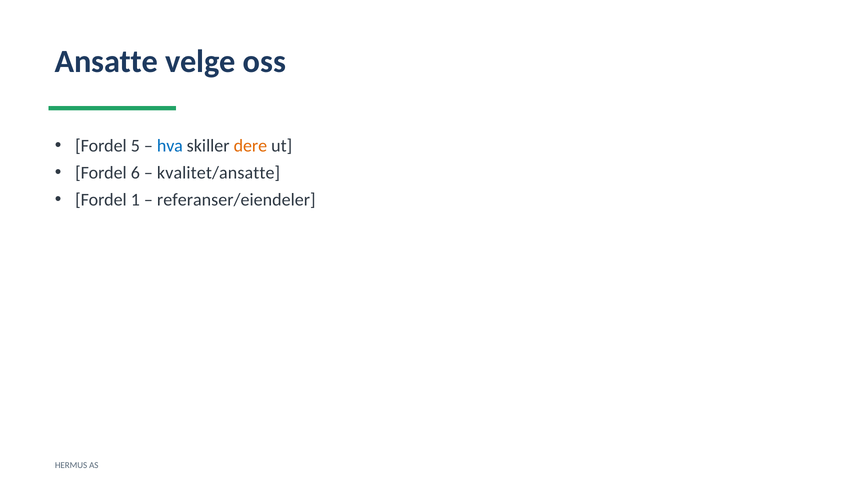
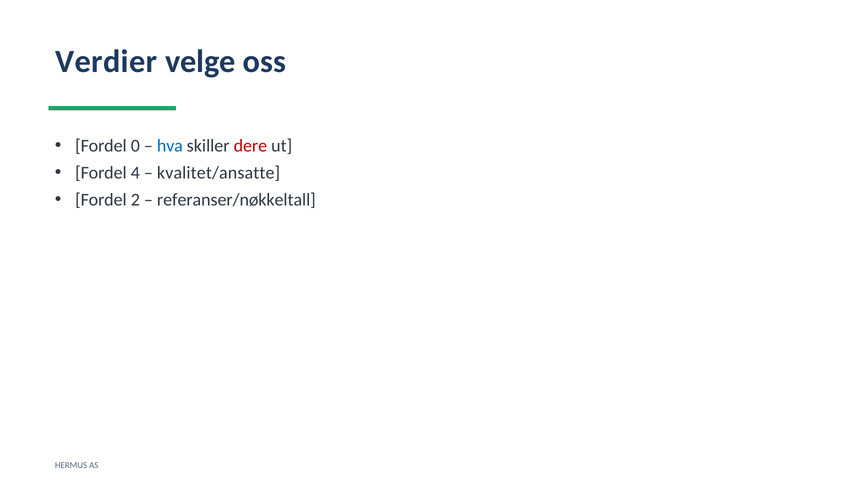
Ansatte: Ansatte -> Verdier
5: 5 -> 0
dere colour: orange -> red
6: 6 -> 4
1: 1 -> 2
referanser/eiendeler: referanser/eiendeler -> referanser/nøkkeltall
